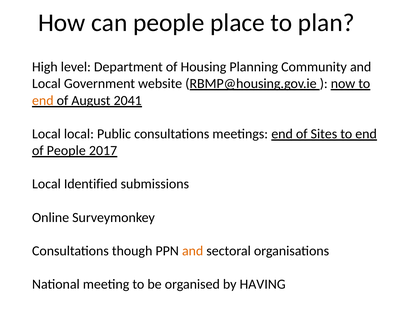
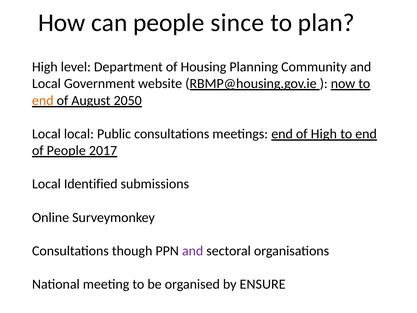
place: place -> since
2041: 2041 -> 2050
of Sites: Sites -> High
and at (193, 251) colour: orange -> purple
HAVING: HAVING -> ENSURE
